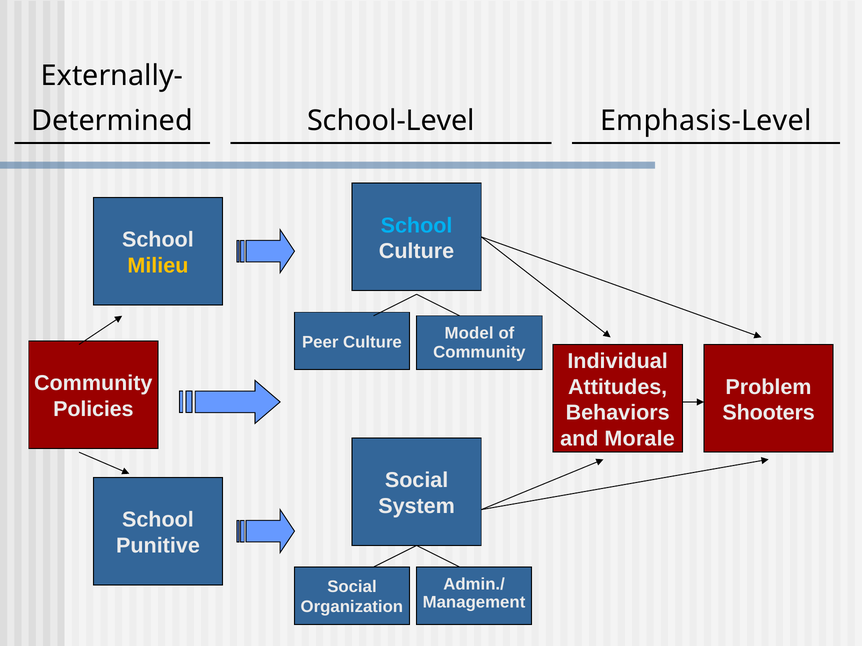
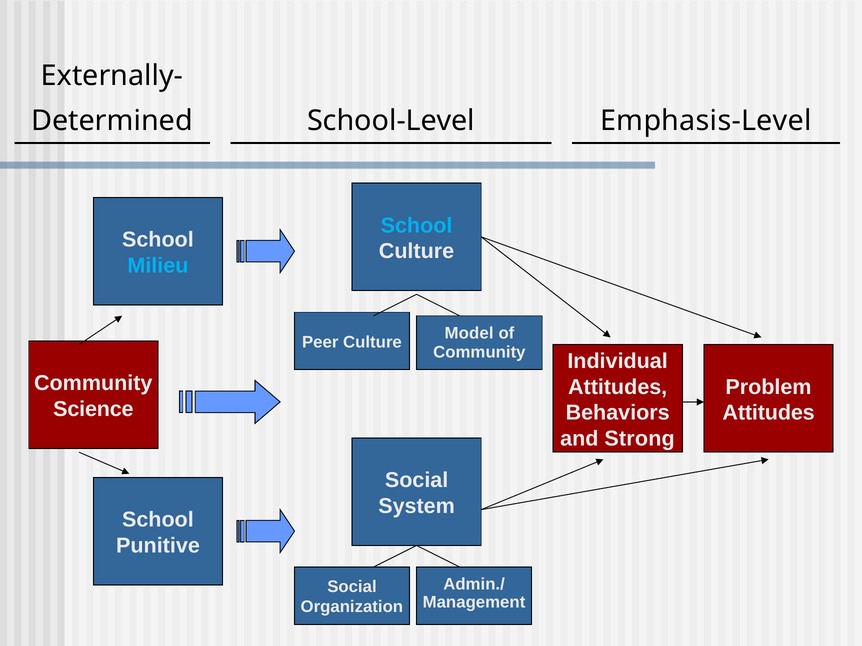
Milieu colour: yellow -> light blue
Policies: Policies -> Science
Shooters at (769, 413): Shooters -> Attitudes
Morale: Morale -> Strong
